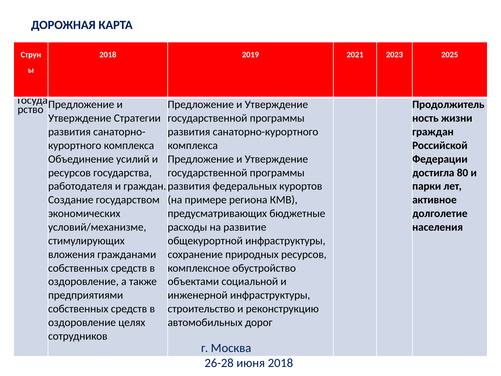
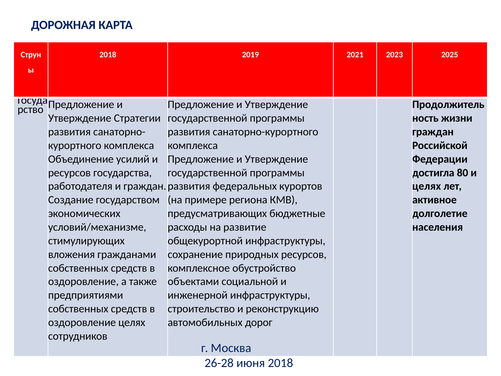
парки at (427, 186): парки -> целях
